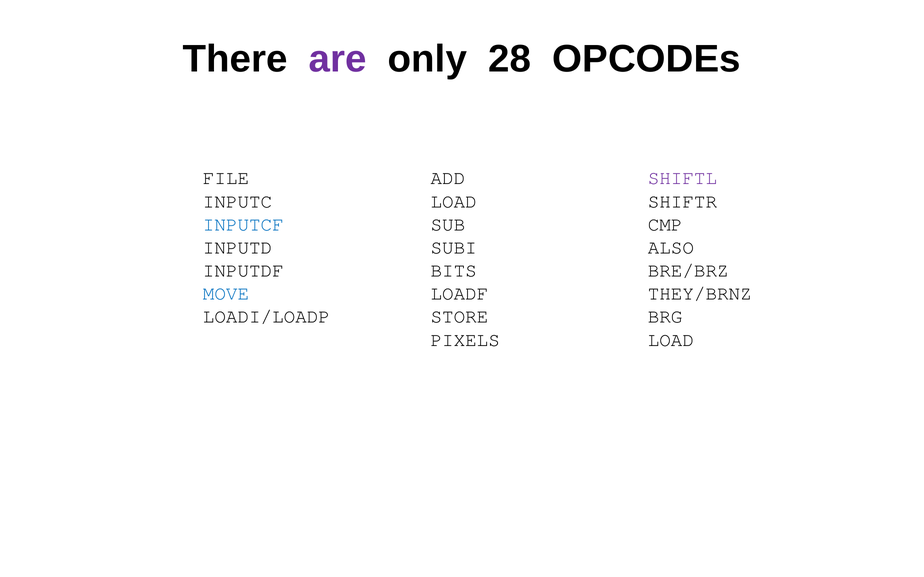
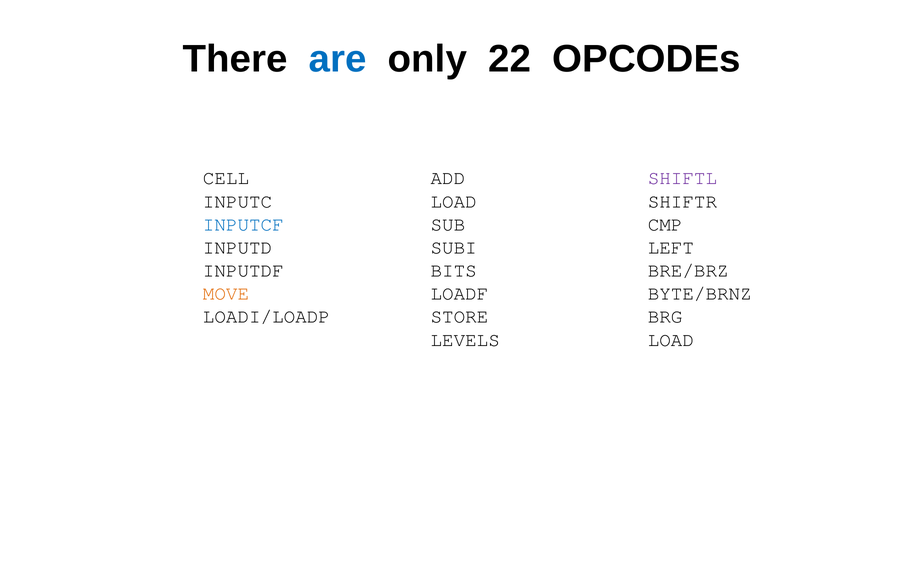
are colour: purple -> blue
28: 28 -> 22
FILE: FILE -> CELL
ALSO: ALSO -> LEFT
MOVE colour: blue -> orange
THEY/BRNZ: THEY/BRNZ -> BYTE/BRNZ
PIXELS: PIXELS -> LEVELS
